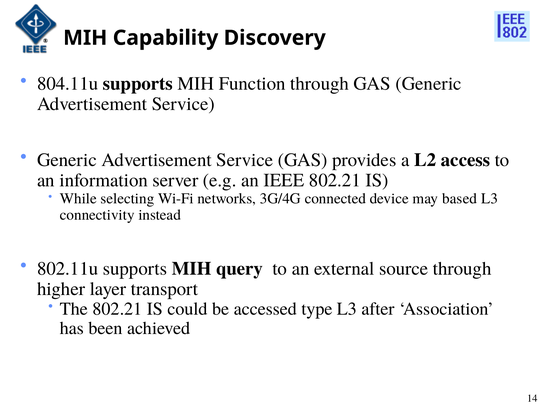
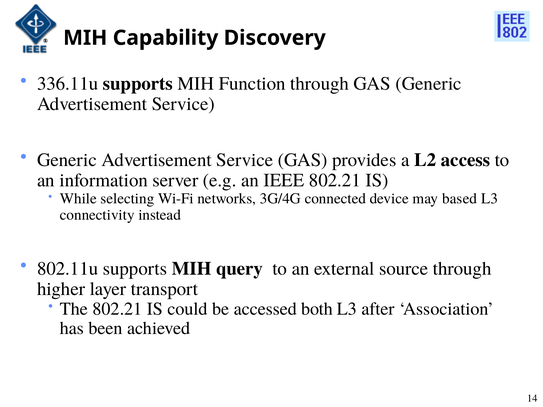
804.11u: 804.11u -> 336.11u
type: type -> both
